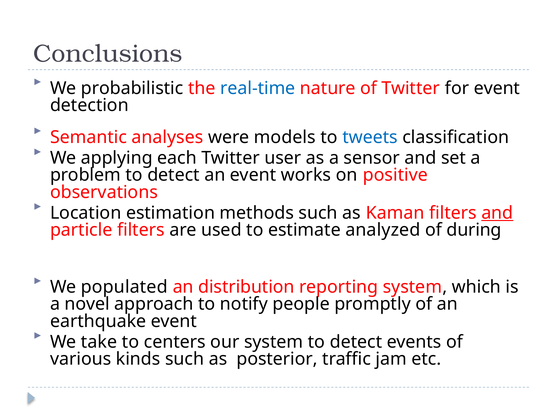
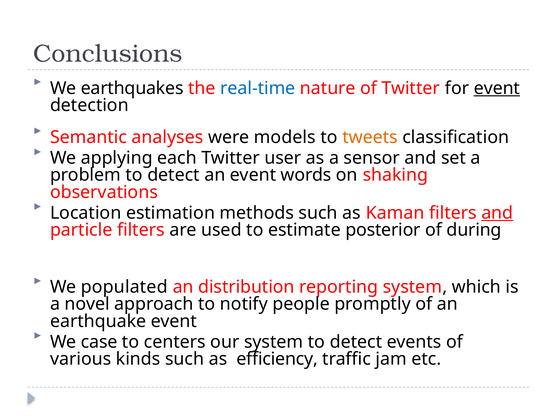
probabilistic: probabilistic -> earthquakes
event at (497, 88) underline: none -> present
tweets colour: blue -> orange
works: works -> words
positive: positive -> shaking
analyzed: analyzed -> posterior
take: take -> case
posterior: posterior -> efficiency
